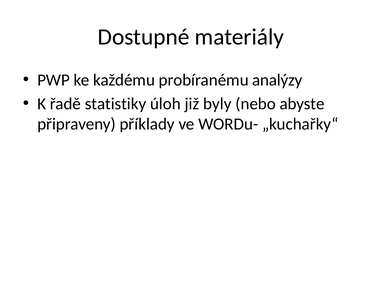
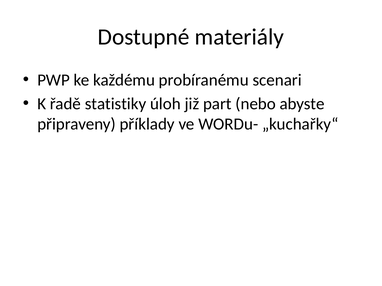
analýzy: analýzy -> scenari
byly: byly -> part
